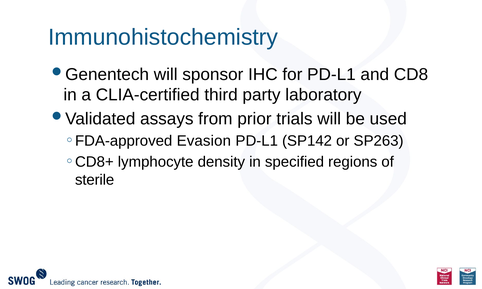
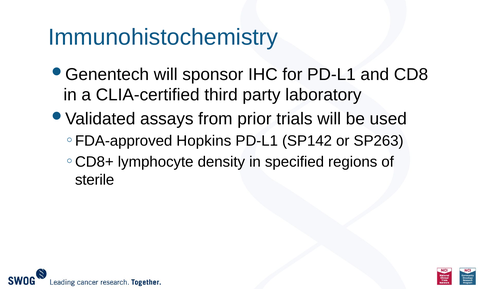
Evasion: Evasion -> Hopkins
